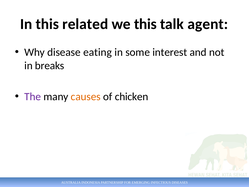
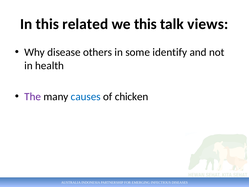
agent: agent -> views
eating: eating -> others
interest: interest -> identify
breaks: breaks -> health
causes colour: orange -> blue
